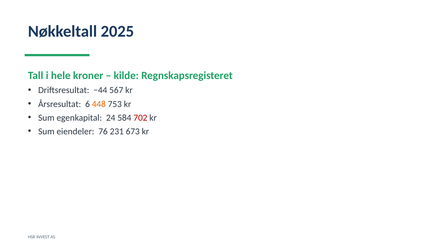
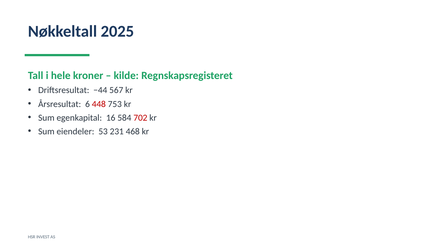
448 colour: orange -> red
24: 24 -> 16
76: 76 -> 53
673: 673 -> 468
